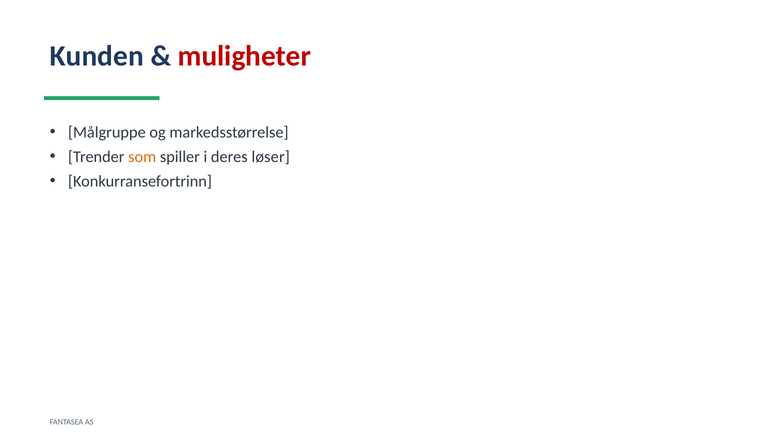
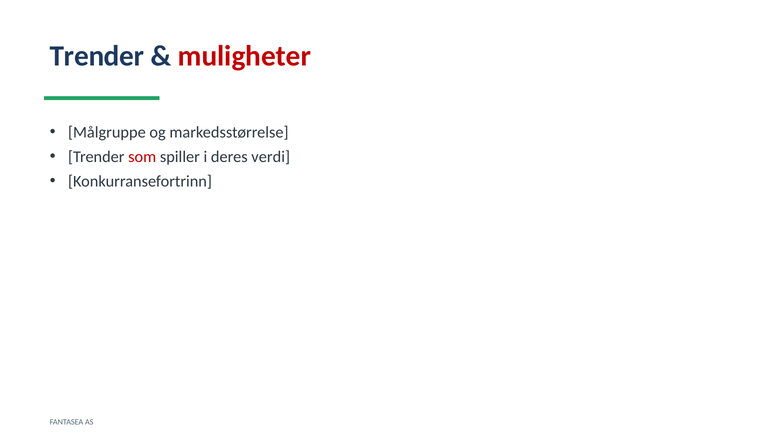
Kunden at (97, 56): Kunden -> Trender
som colour: orange -> red
løser: løser -> verdi
